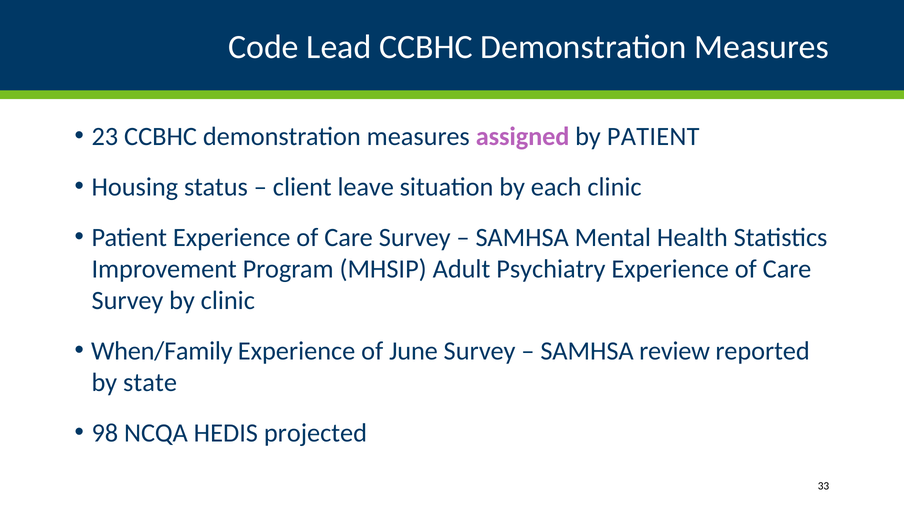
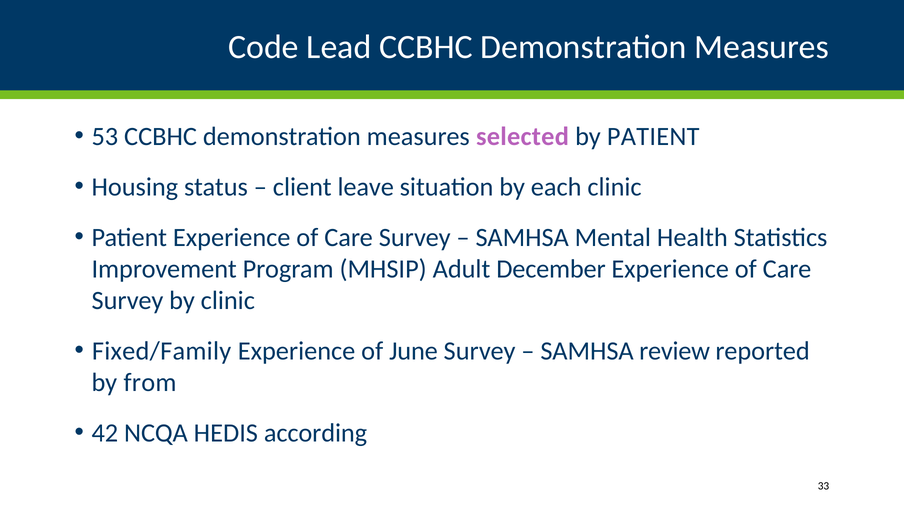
23: 23 -> 53
assigned: assigned -> selected
Psychiatry: Psychiatry -> December
When/Family: When/Family -> Fixed/Family
state: state -> from
98: 98 -> 42
projected: projected -> according
